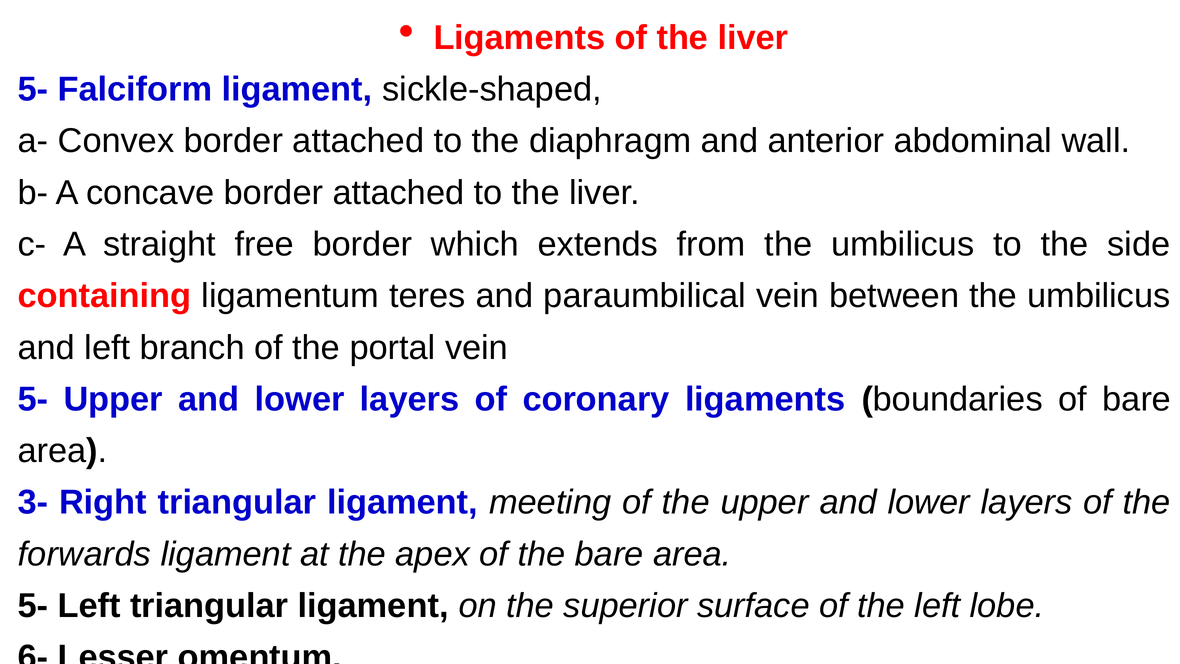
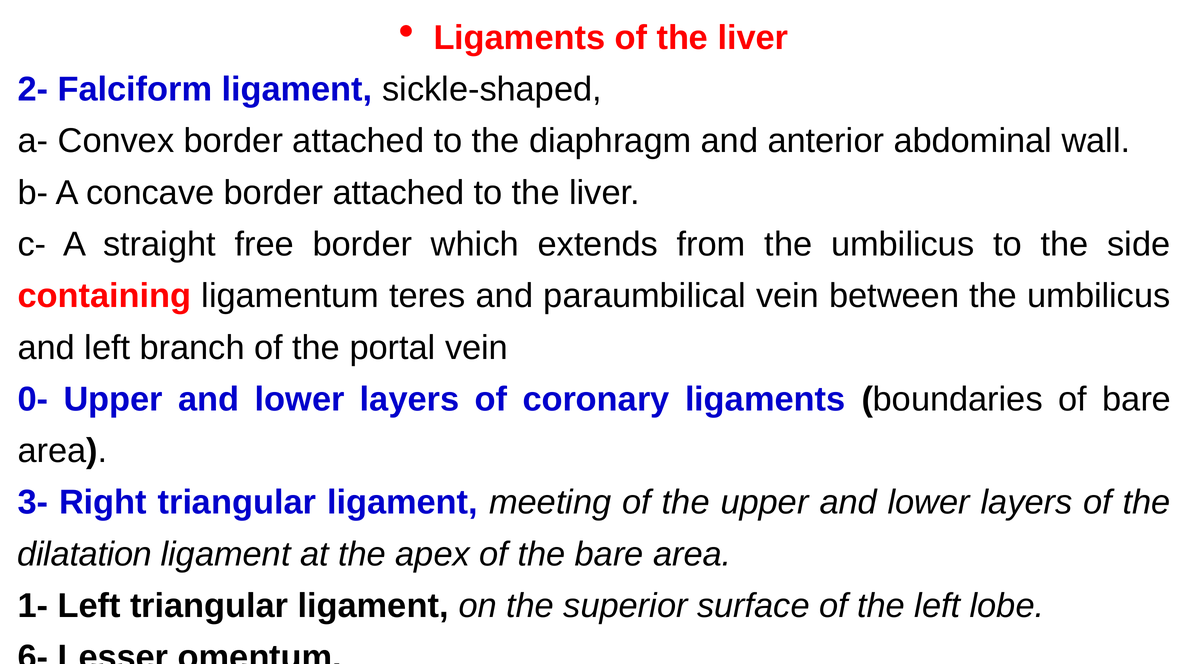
5- at (33, 89): 5- -> 2-
5- at (33, 399): 5- -> 0-
forwards: forwards -> dilatation
5- at (33, 606): 5- -> 1-
